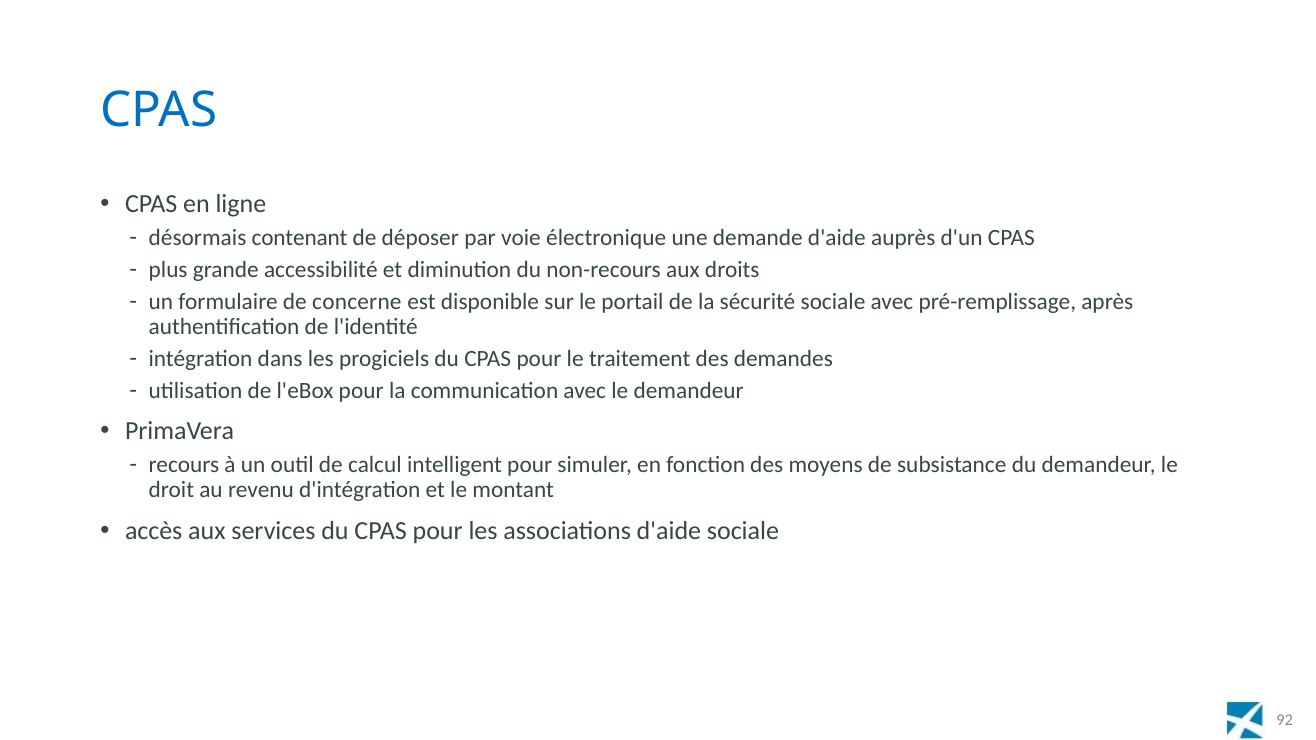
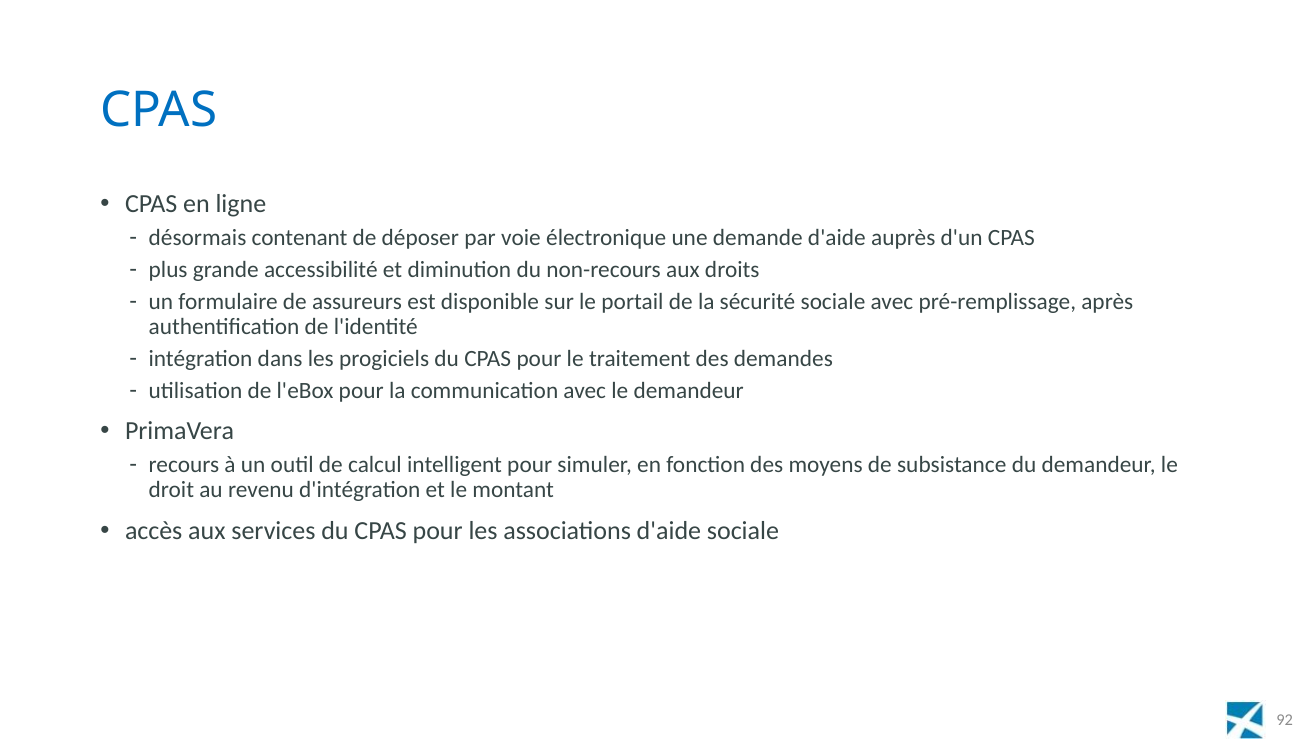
concerne: concerne -> assureurs
